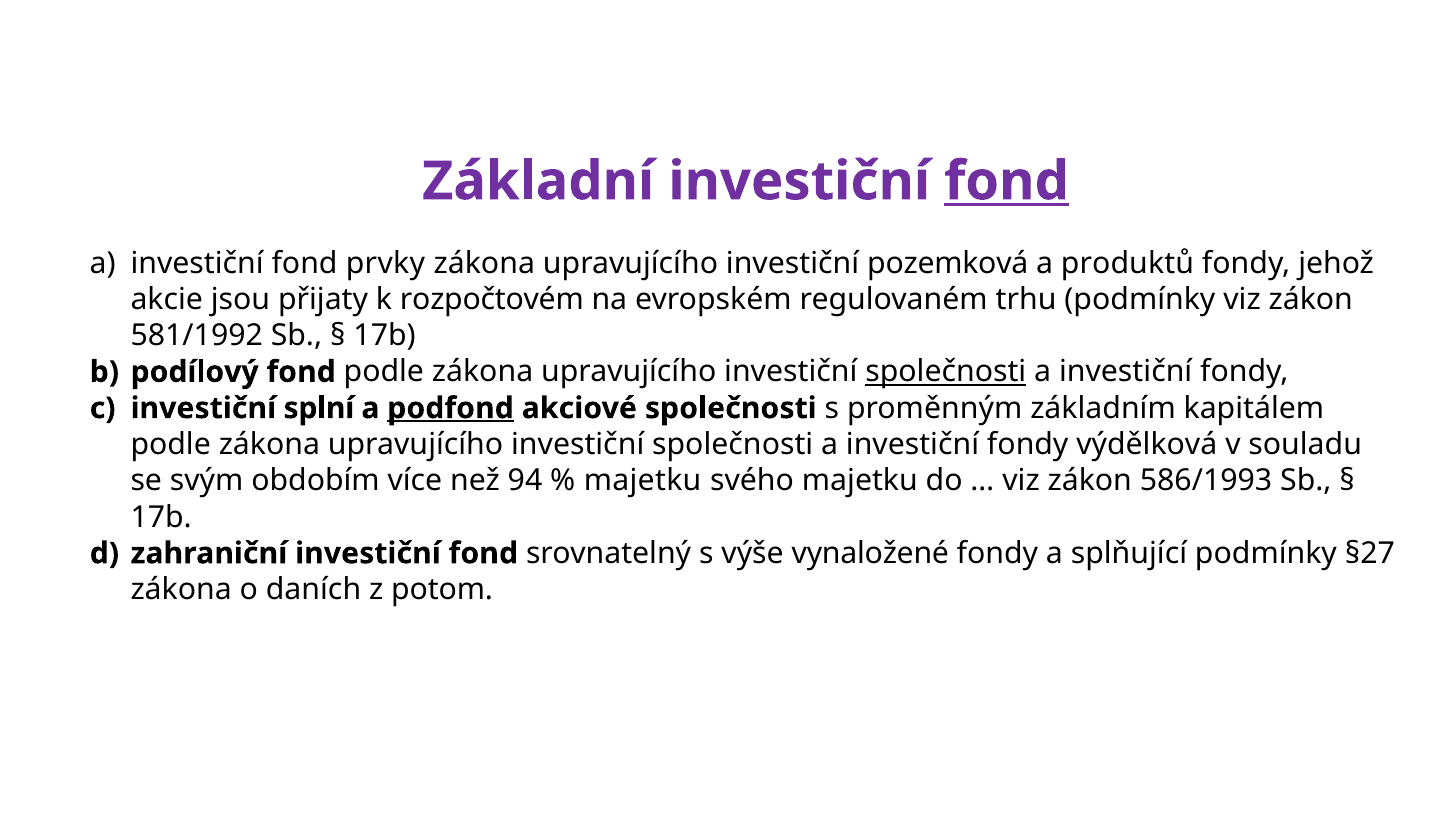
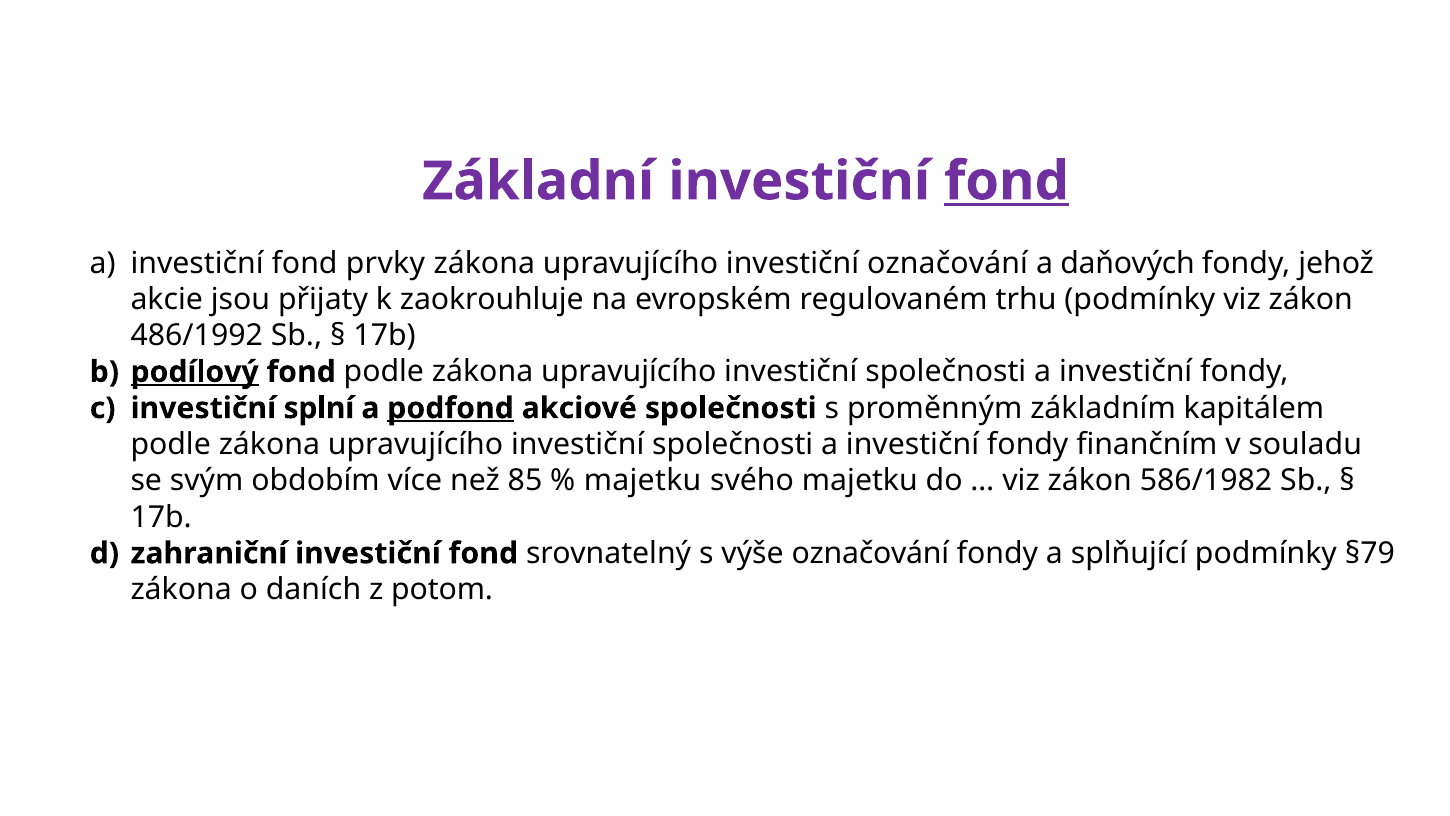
investiční pozemková: pozemková -> označování
produktů: produktů -> daňových
rozpočtovém: rozpočtovém -> zaokrouhluje
581/1992: 581/1992 -> 486/1992
podílový underline: none -> present
společnosti at (946, 372) underline: present -> none
výdělková: výdělková -> finančním
94: 94 -> 85
586/1993: 586/1993 -> 586/1982
výše vynaložené: vynaložené -> označování
§27: §27 -> §79
